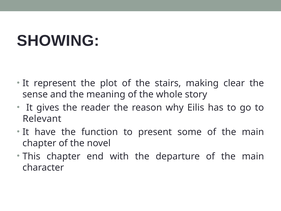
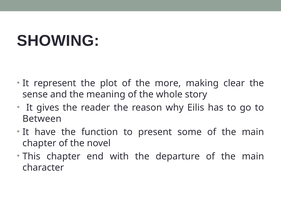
stairs: stairs -> more
Relevant: Relevant -> Between
